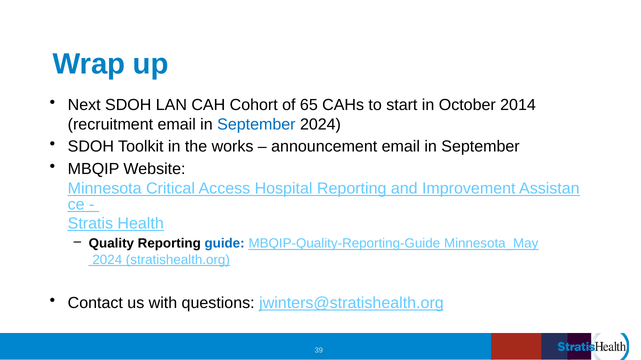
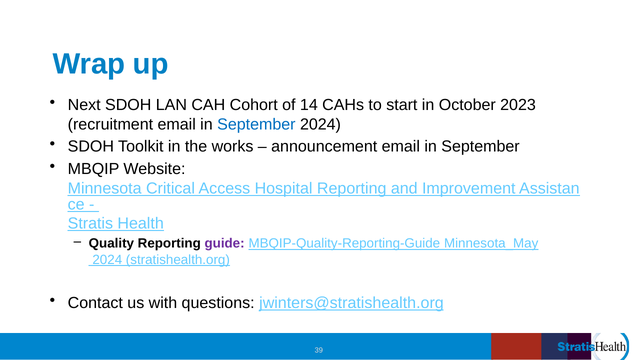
65: 65 -> 14
2014: 2014 -> 2023
guide colour: blue -> purple
